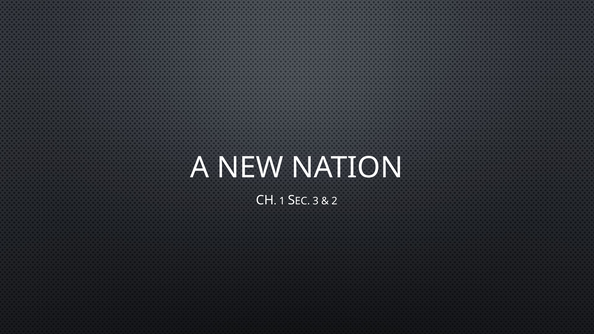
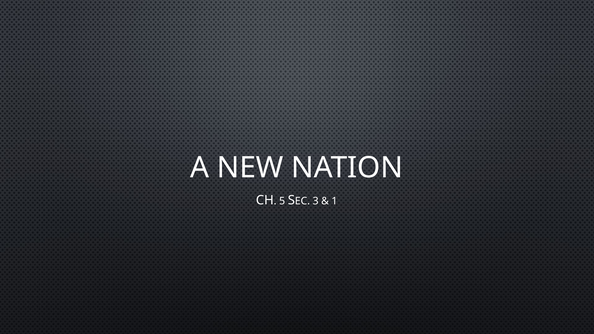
1: 1 -> 5
2: 2 -> 1
